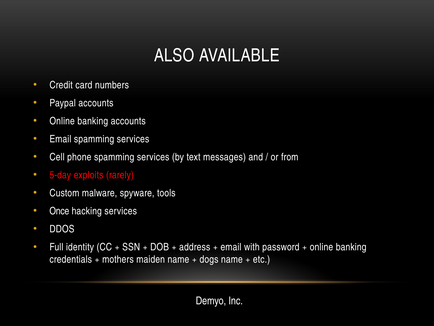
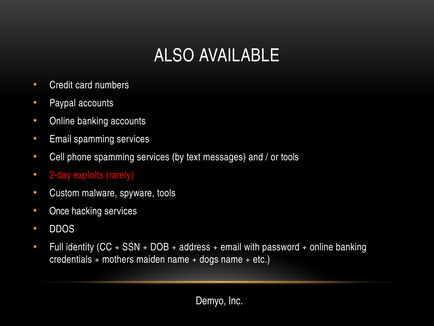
or from: from -> tools
5-day: 5-day -> 2-day
